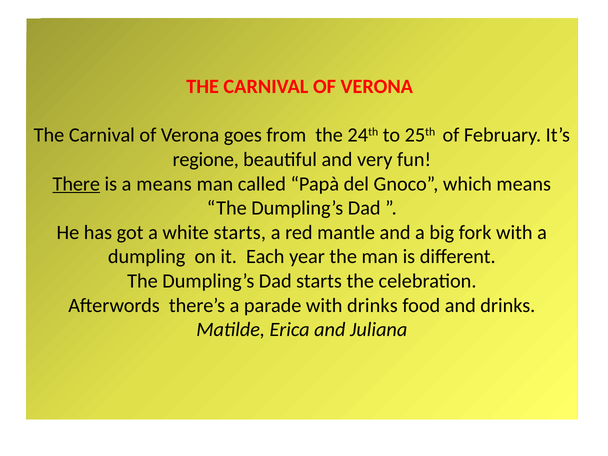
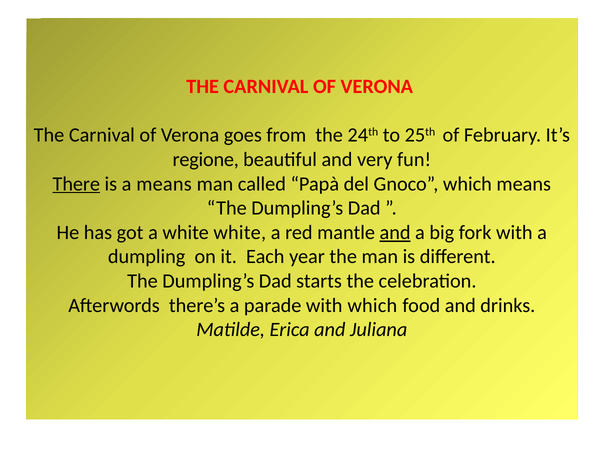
white starts: starts -> white
and at (395, 232) underline: none -> present
with drinks: drinks -> which
